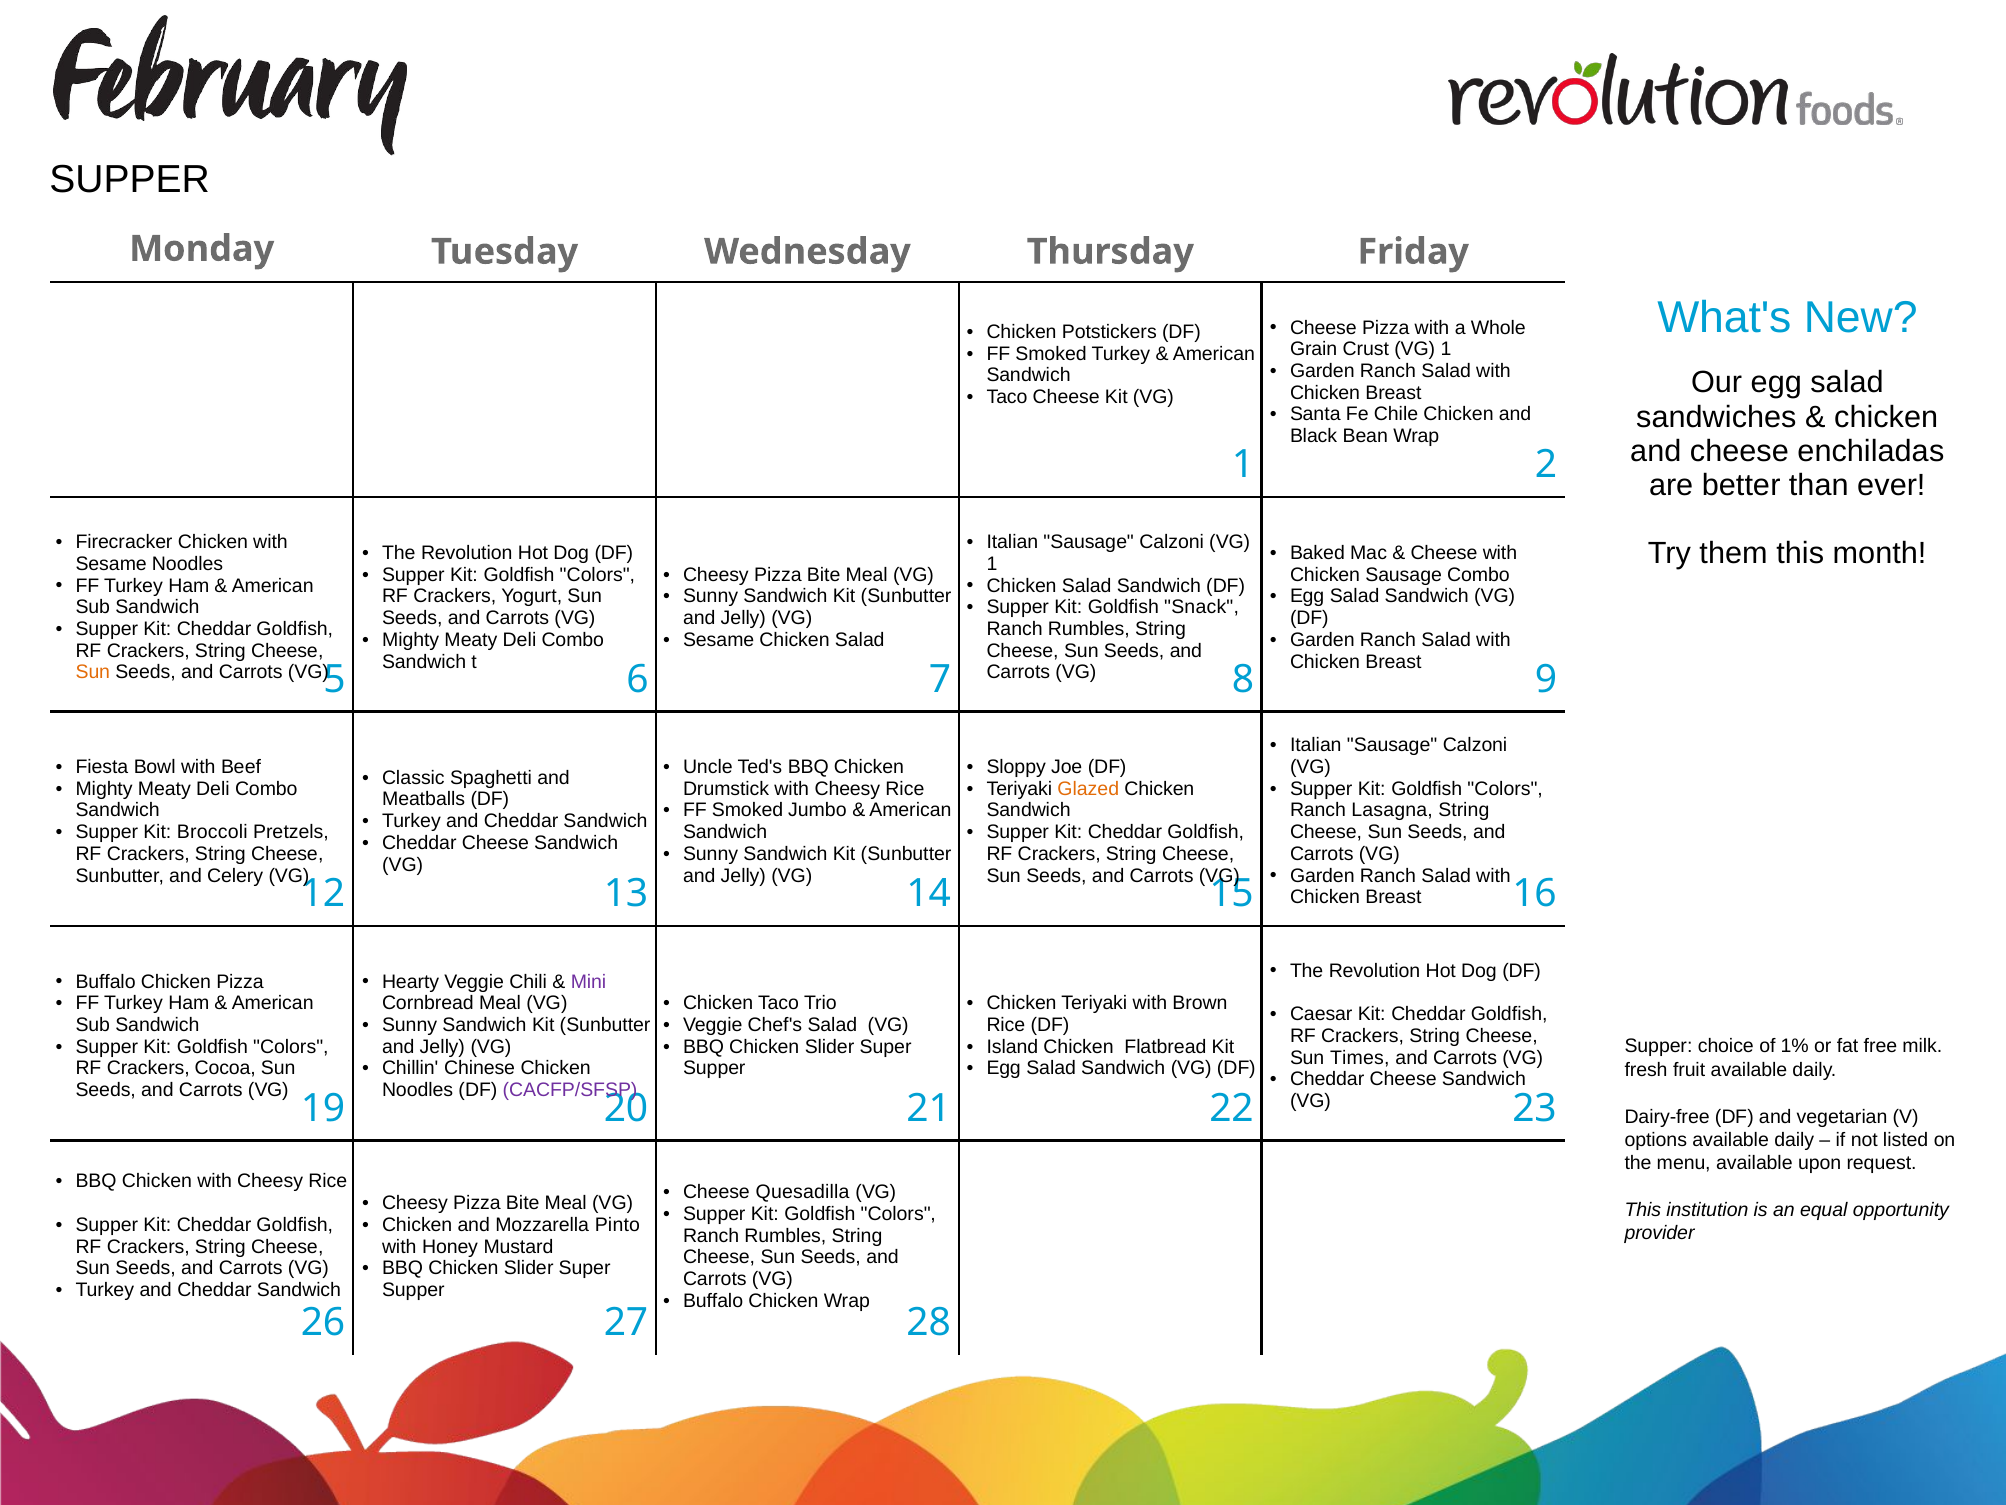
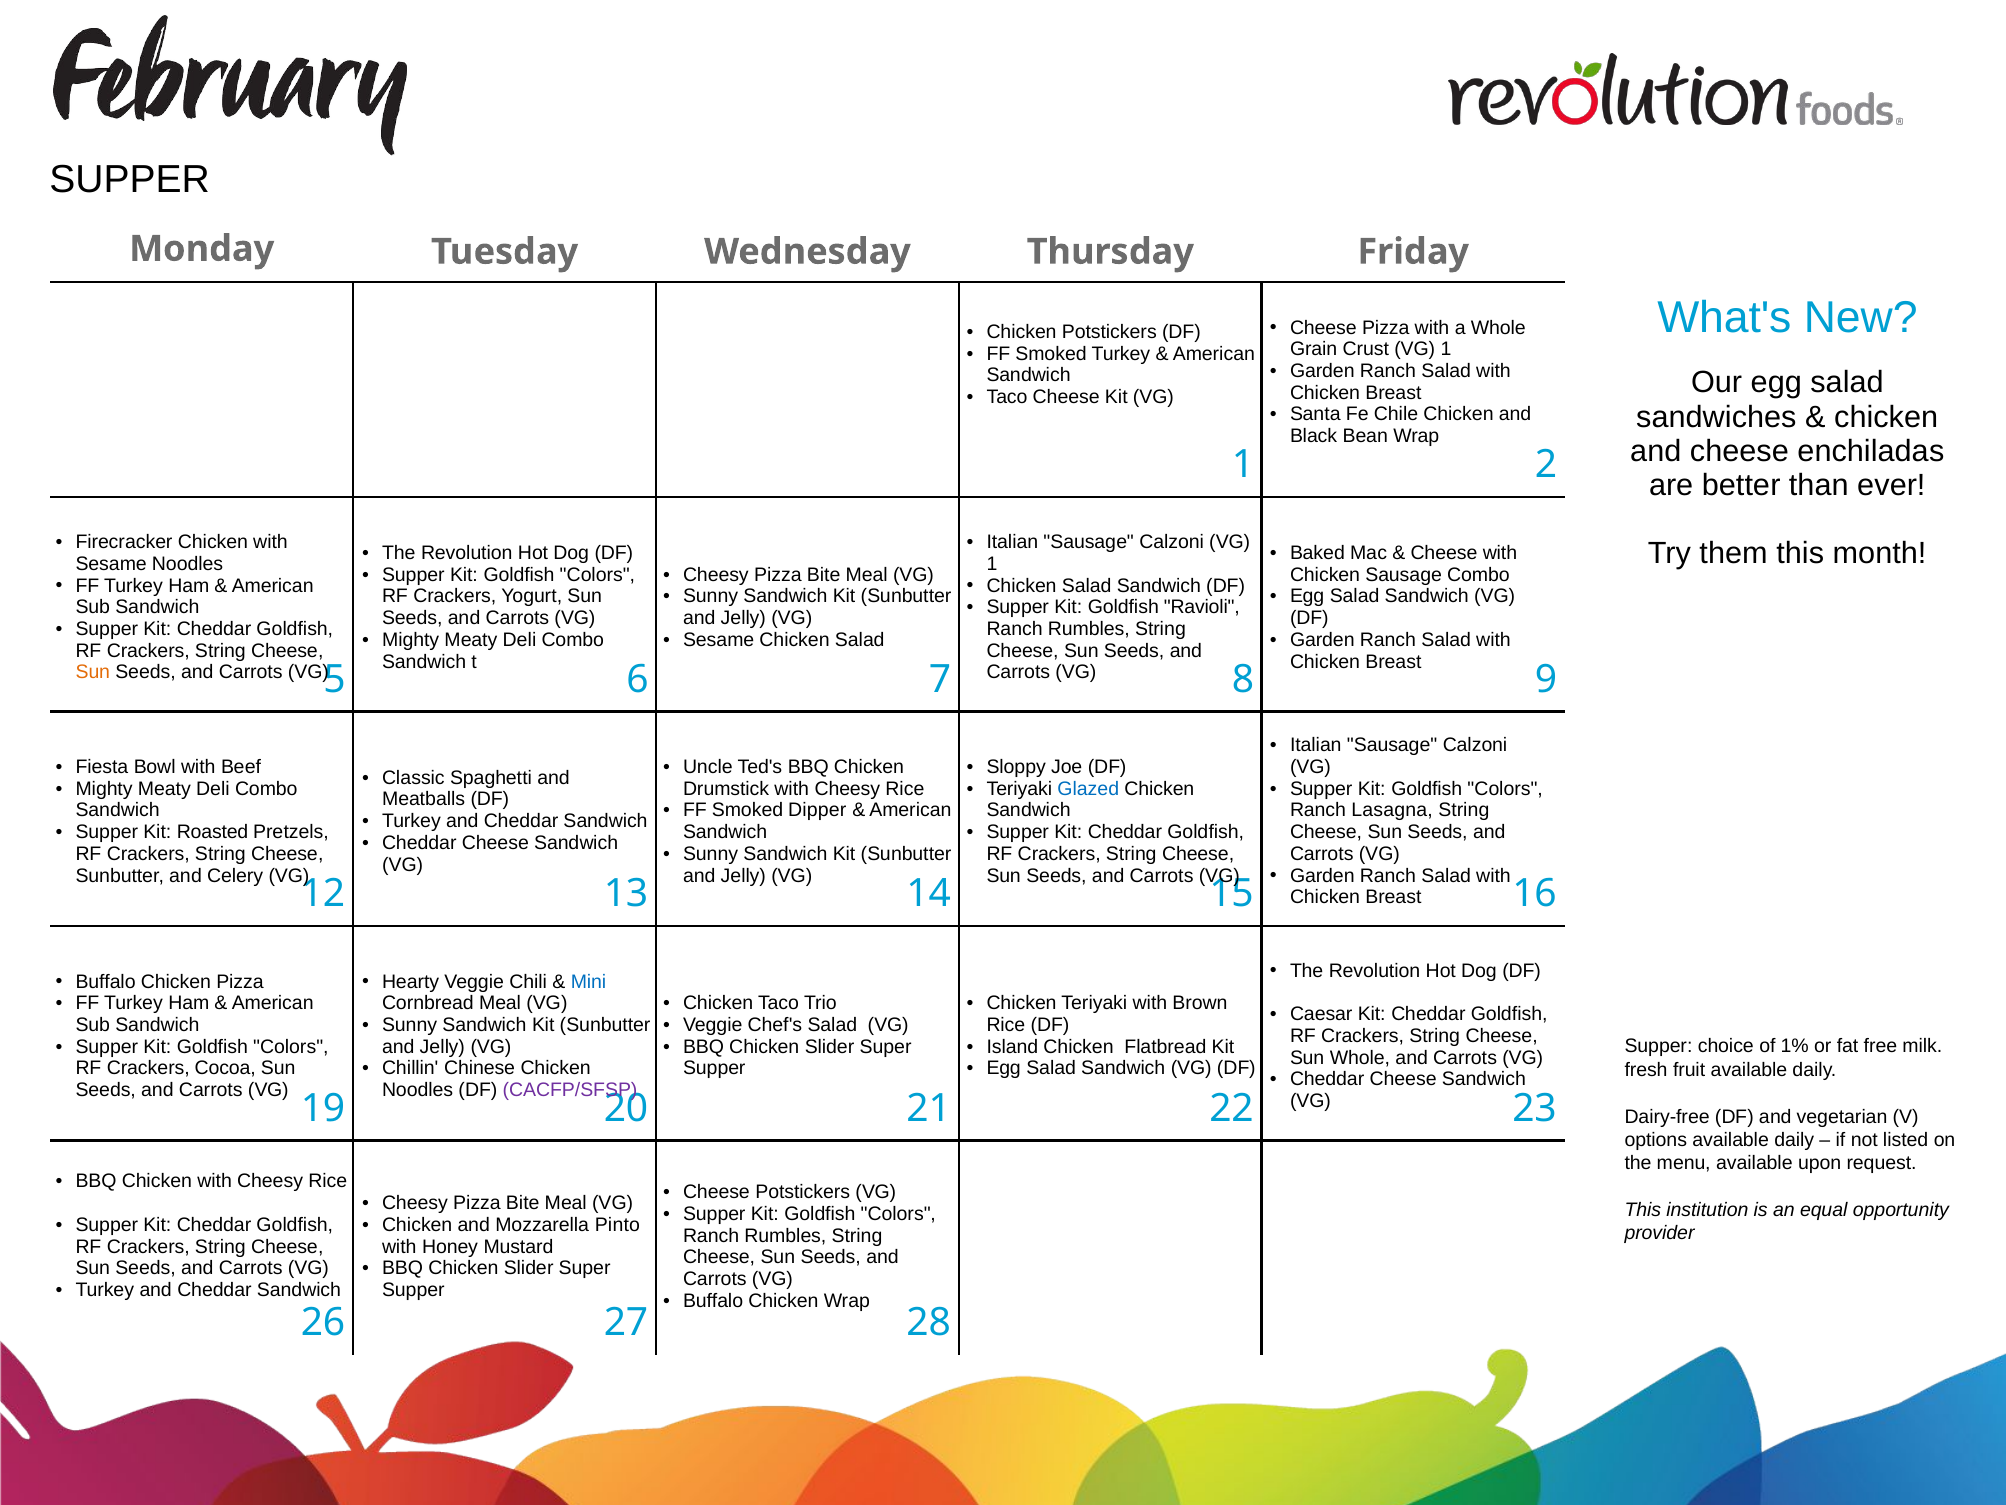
Snack: Snack -> Ravioli
Glazed colour: orange -> blue
Jumbo: Jumbo -> Dipper
Broccoli: Broccoli -> Roasted
Mini colour: purple -> blue
Sun Times: Times -> Whole
Cheese Quesadilla: Quesadilla -> Potstickers
